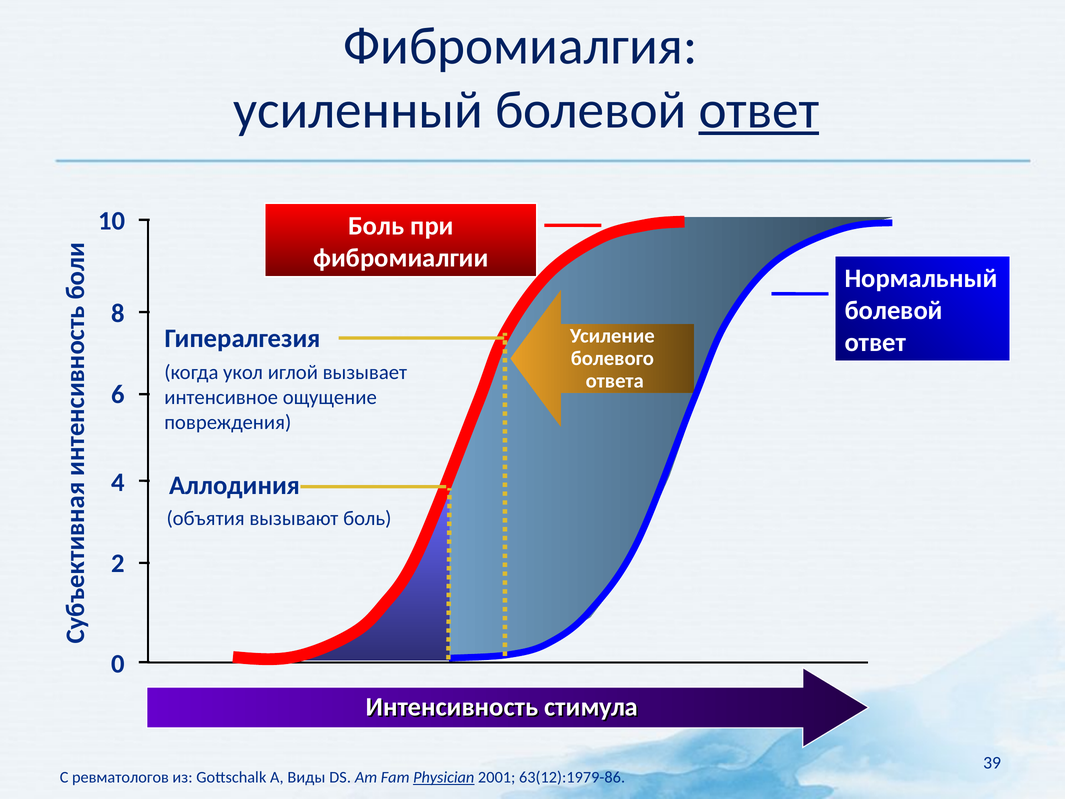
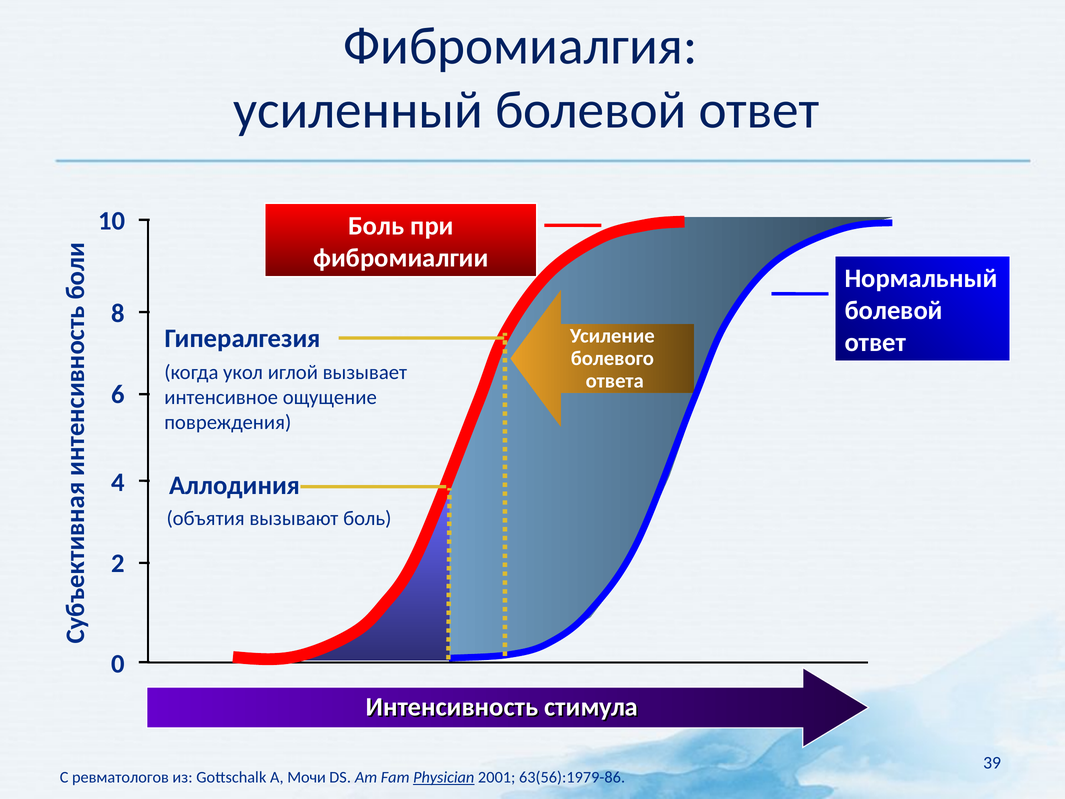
ответ at (759, 110) underline: present -> none
Виды: Виды -> Мочи
63(12):1979-86: 63(12):1979-86 -> 63(56):1979-86
